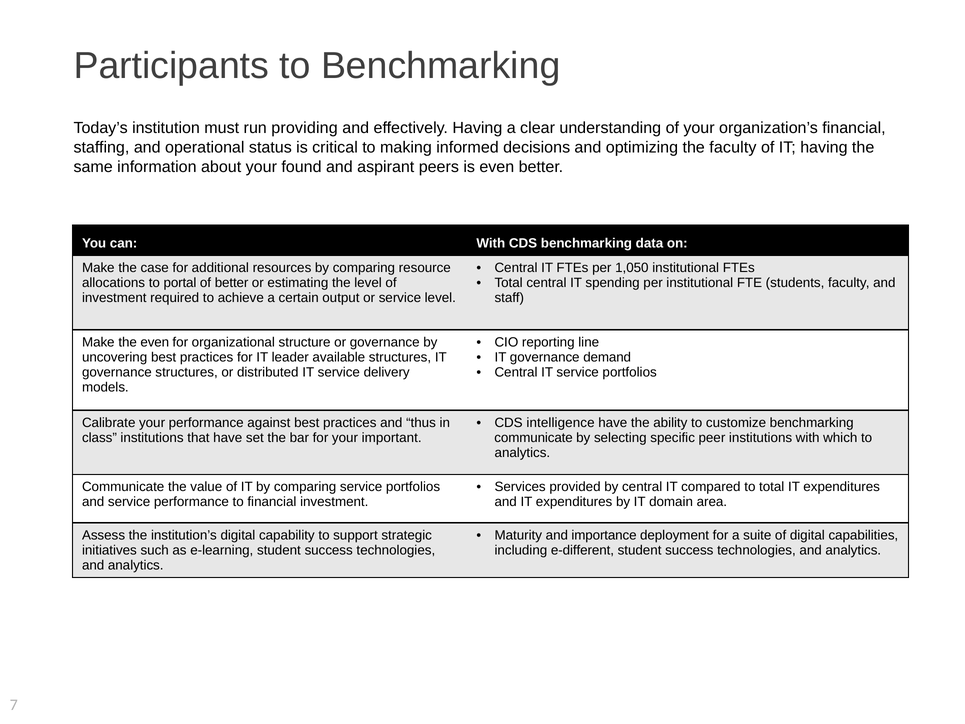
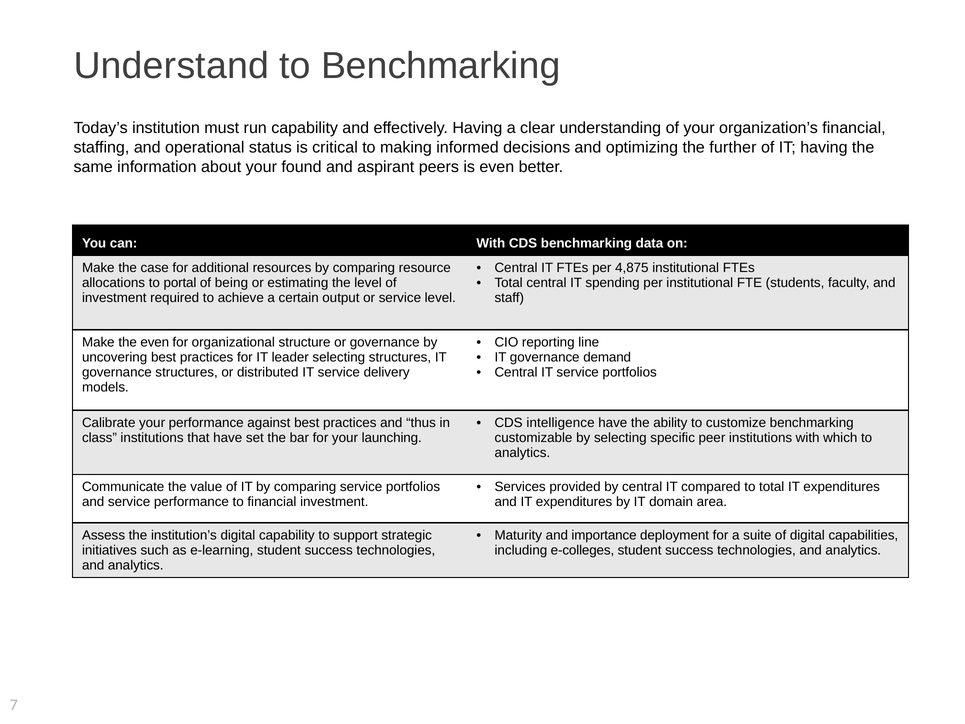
Participants: Participants -> Understand
run providing: providing -> capability
the faculty: faculty -> further
1,050: 1,050 -> 4,875
of better: better -> being
leader available: available -> selecting
important: important -> launching
communicate at (534, 437): communicate -> customizable
e-different: e-different -> e-colleges
